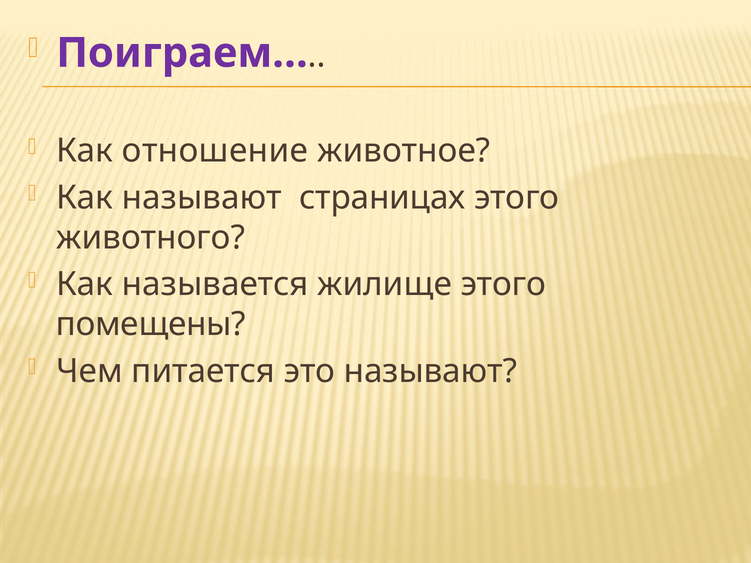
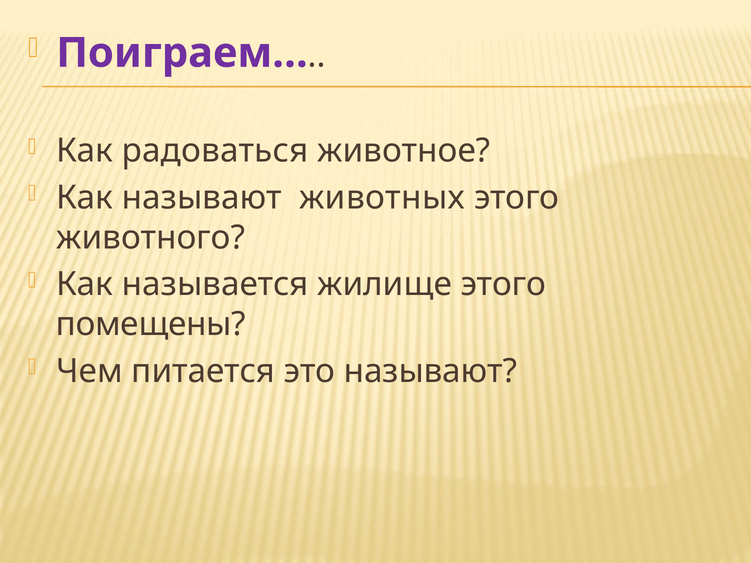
отношение: отношение -> радоваться
страницах: страницах -> животных
